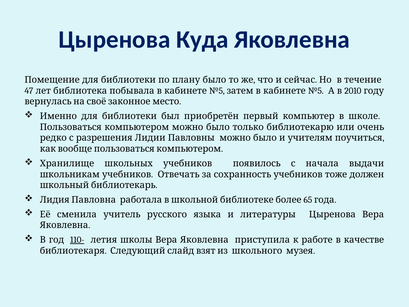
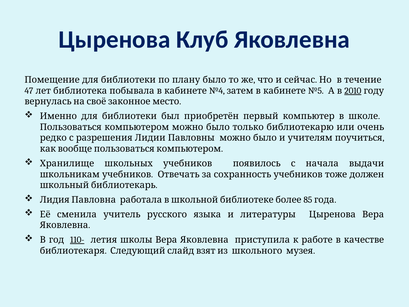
Куда: Куда -> Клуб
47 №5: №5 -> №4
2010 underline: none -> present
65: 65 -> 85
